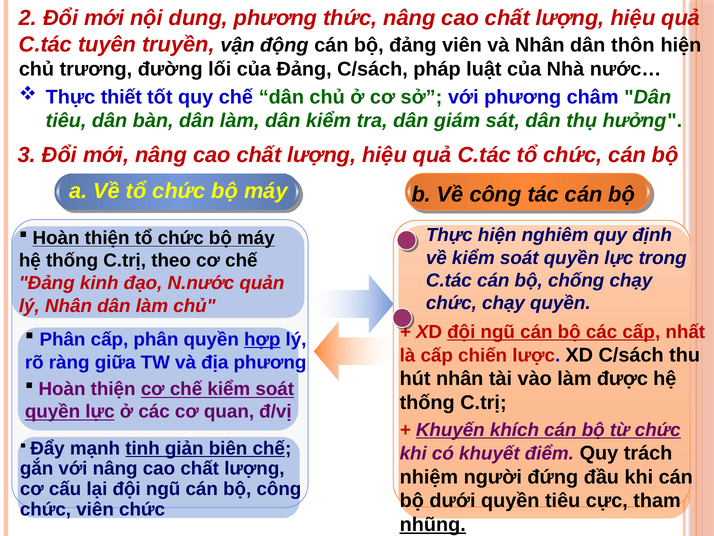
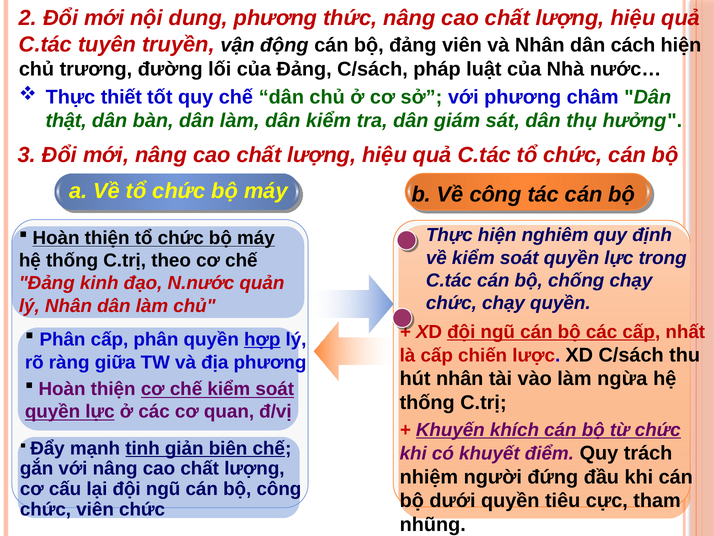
thôn: thôn -> cách
tiêu at (66, 121): tiêu -> thật
được: được -> ngừa
nhũng underline: present -> none
